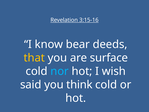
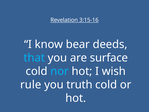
that colour: yellow -> light blue
said: said -> rule
think: think -> truth
